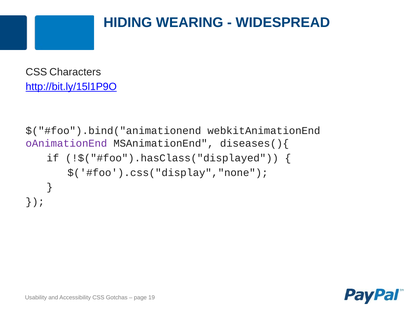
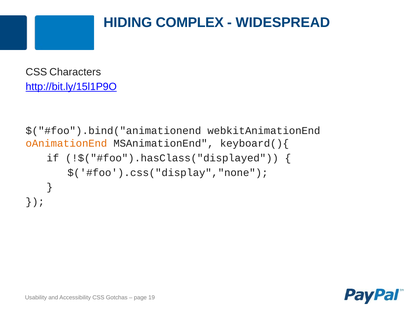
WEARING: WEARING -> COMPLEX
oAnimationEnd colour: purple -> orange
diseases(){: diseases(){ -> keyboard(){
